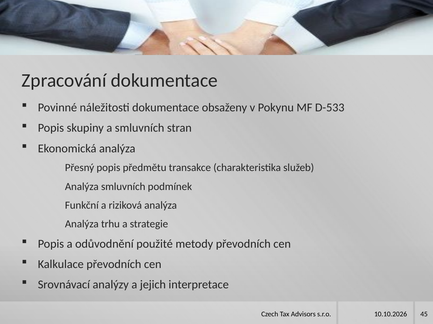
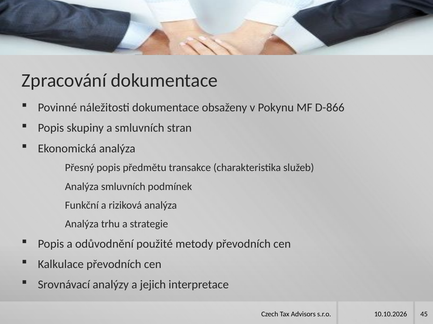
D-533: D-533 -> D-866
